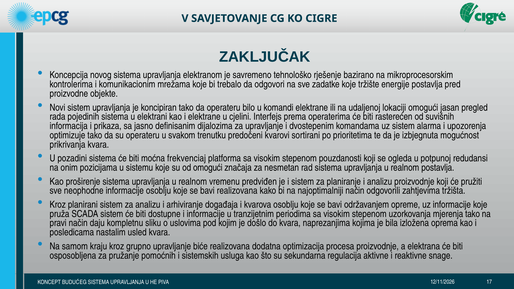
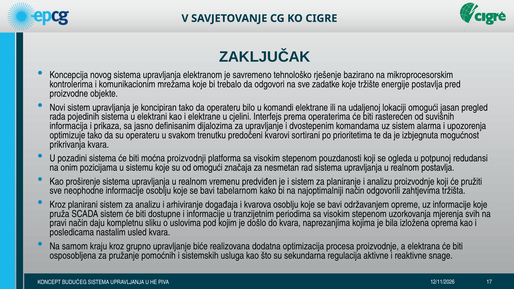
frekvenciaj: frekvenciaj -> proizvodnji
bavi realizovana: realizovana -> tabelarnom
mjerenja tako: tako -> svih
